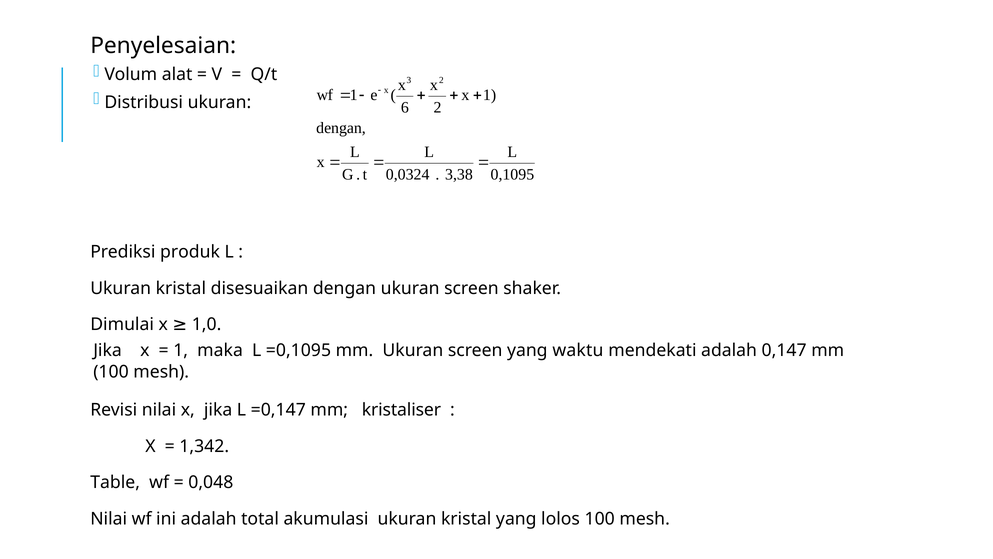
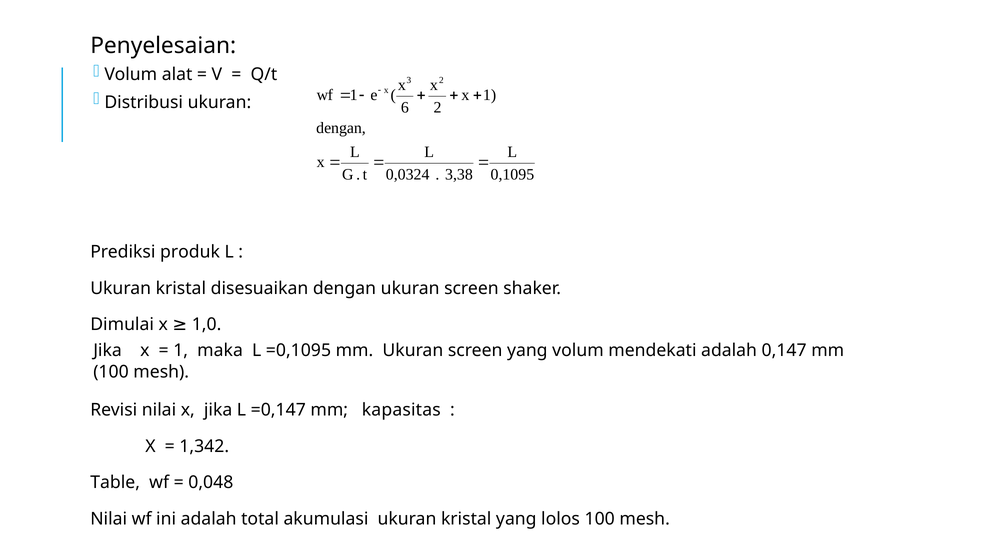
yang waktu: waktu -> volum
kristaliser: kristaliser -> kapasitas
